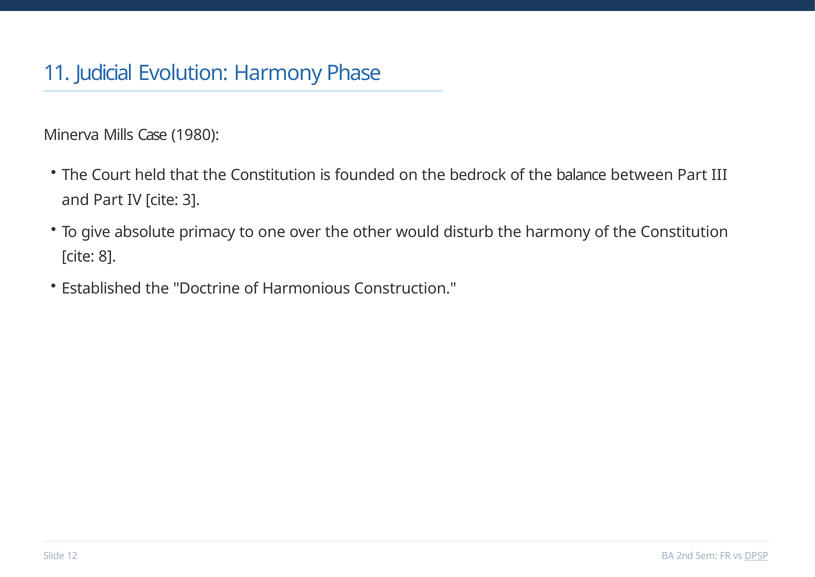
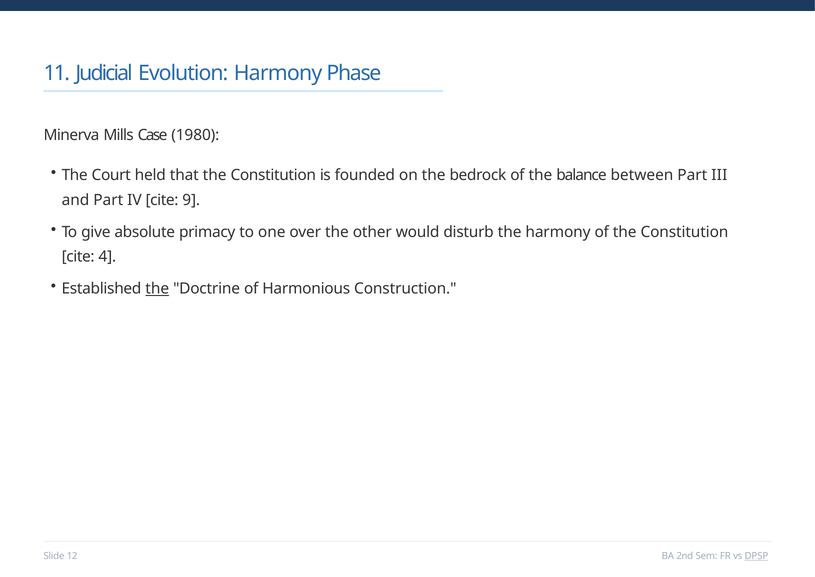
3: 3 -> 9
8: 8 -> 4
the at (157, 288) underline: none -> present
